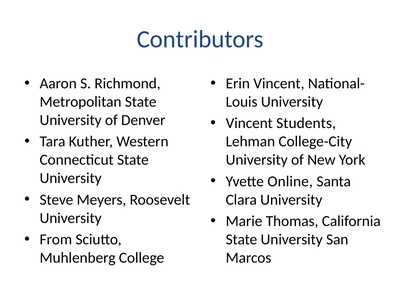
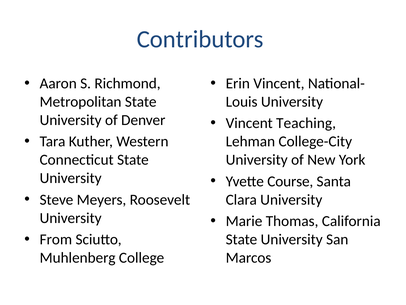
Students: Students -> Teaching
Online: Online -> Course
